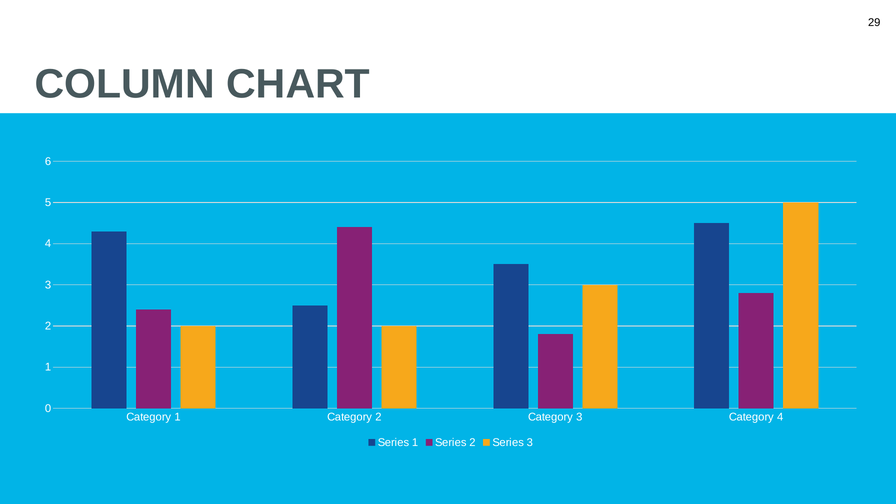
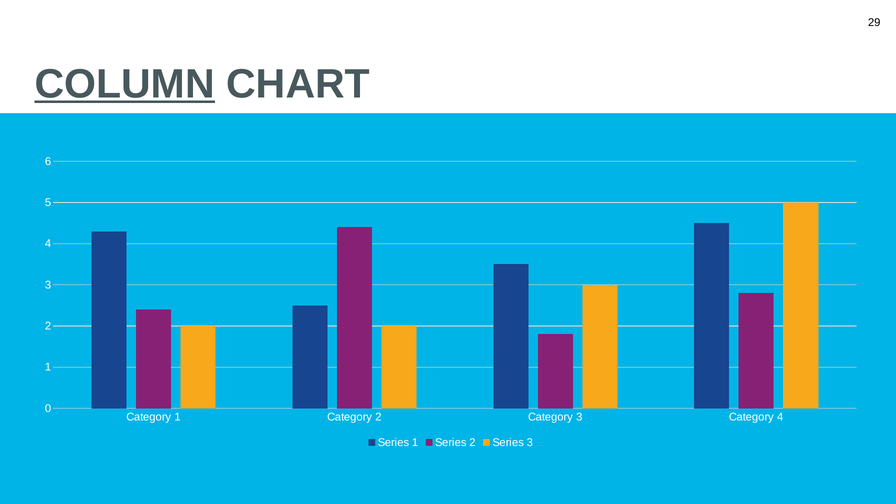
COLUMN underline: none -> present
